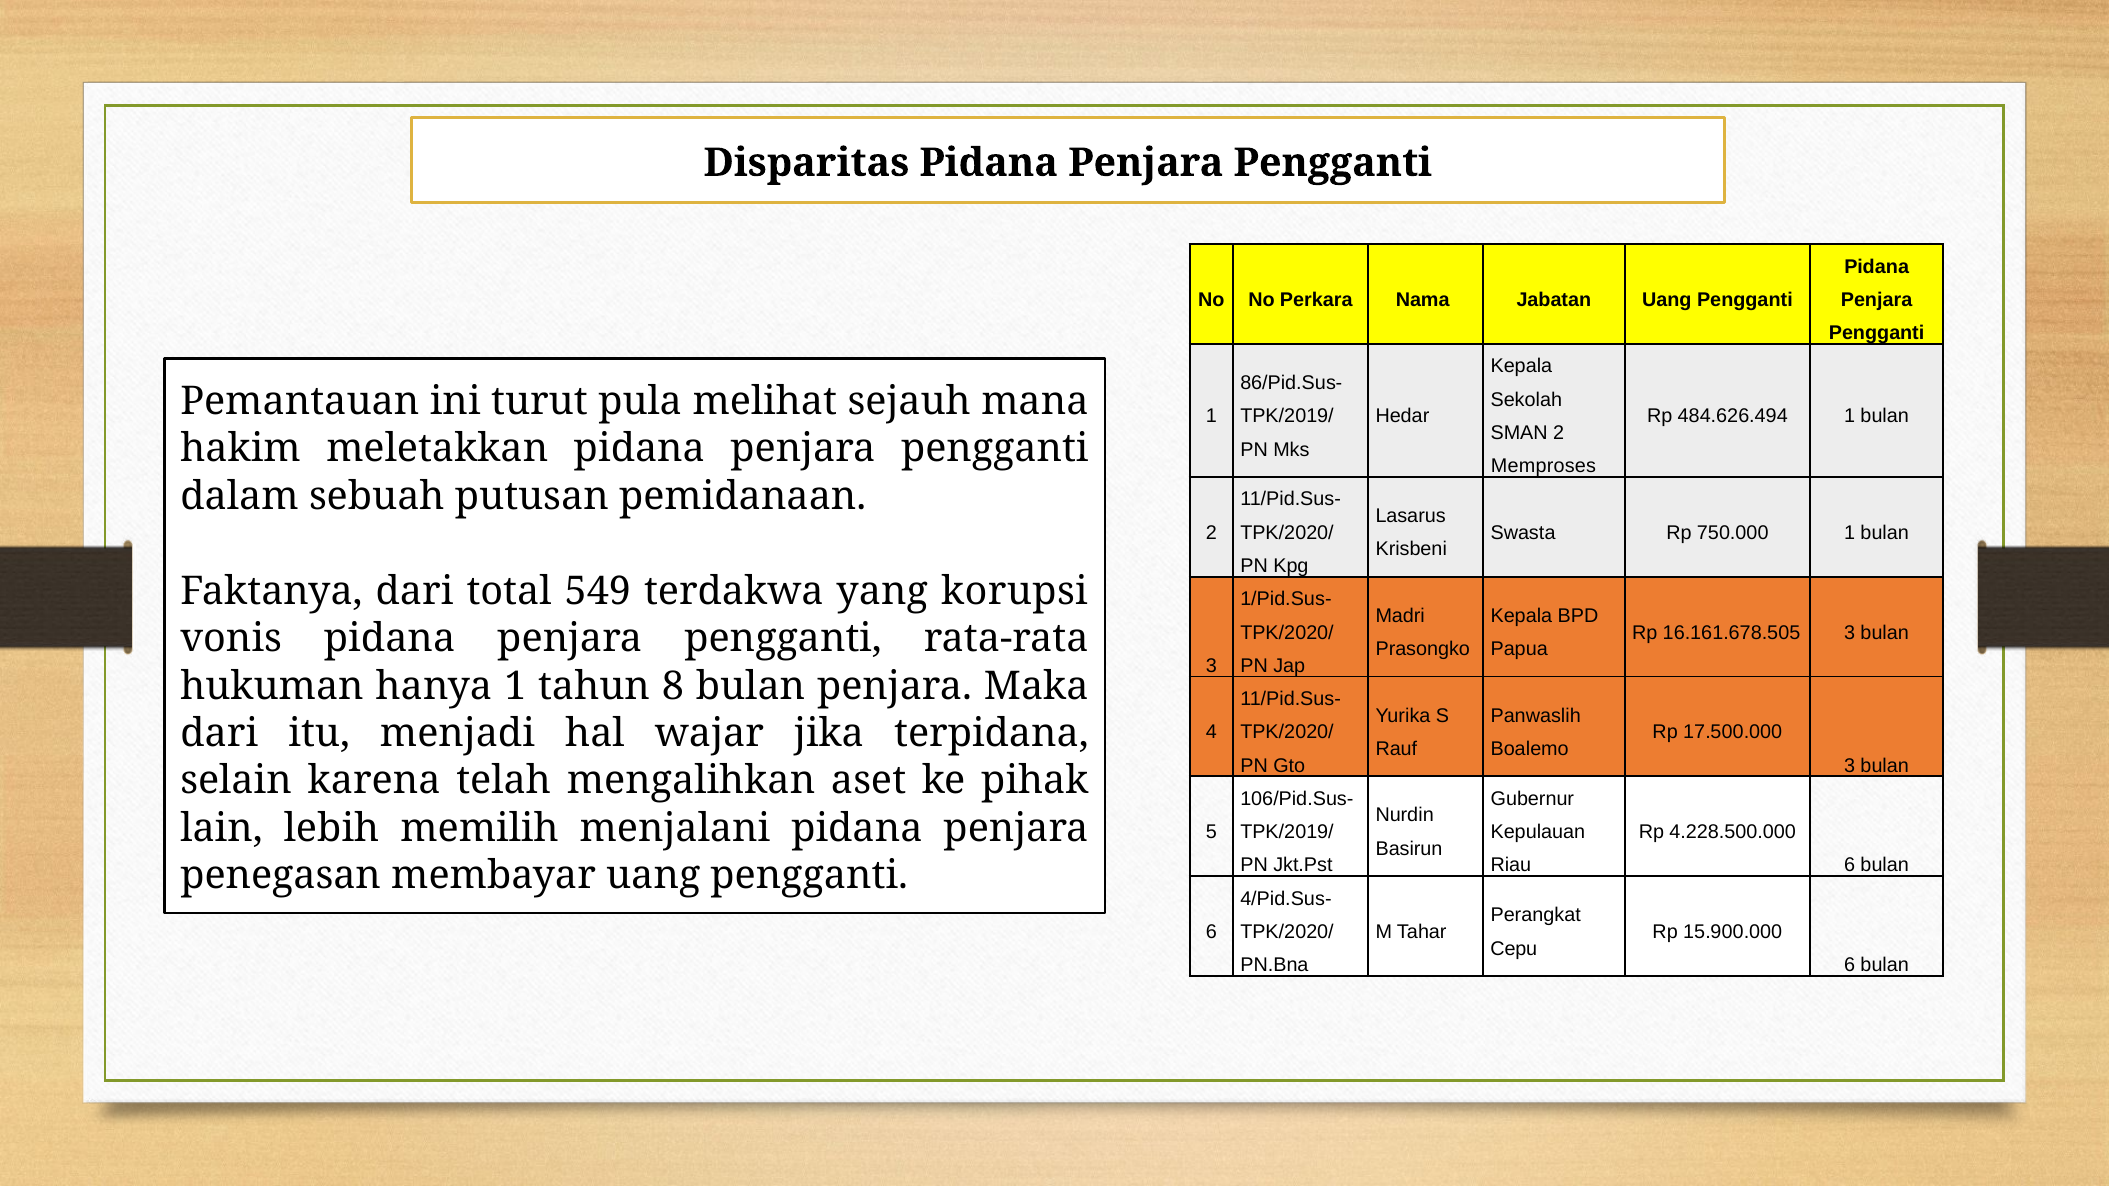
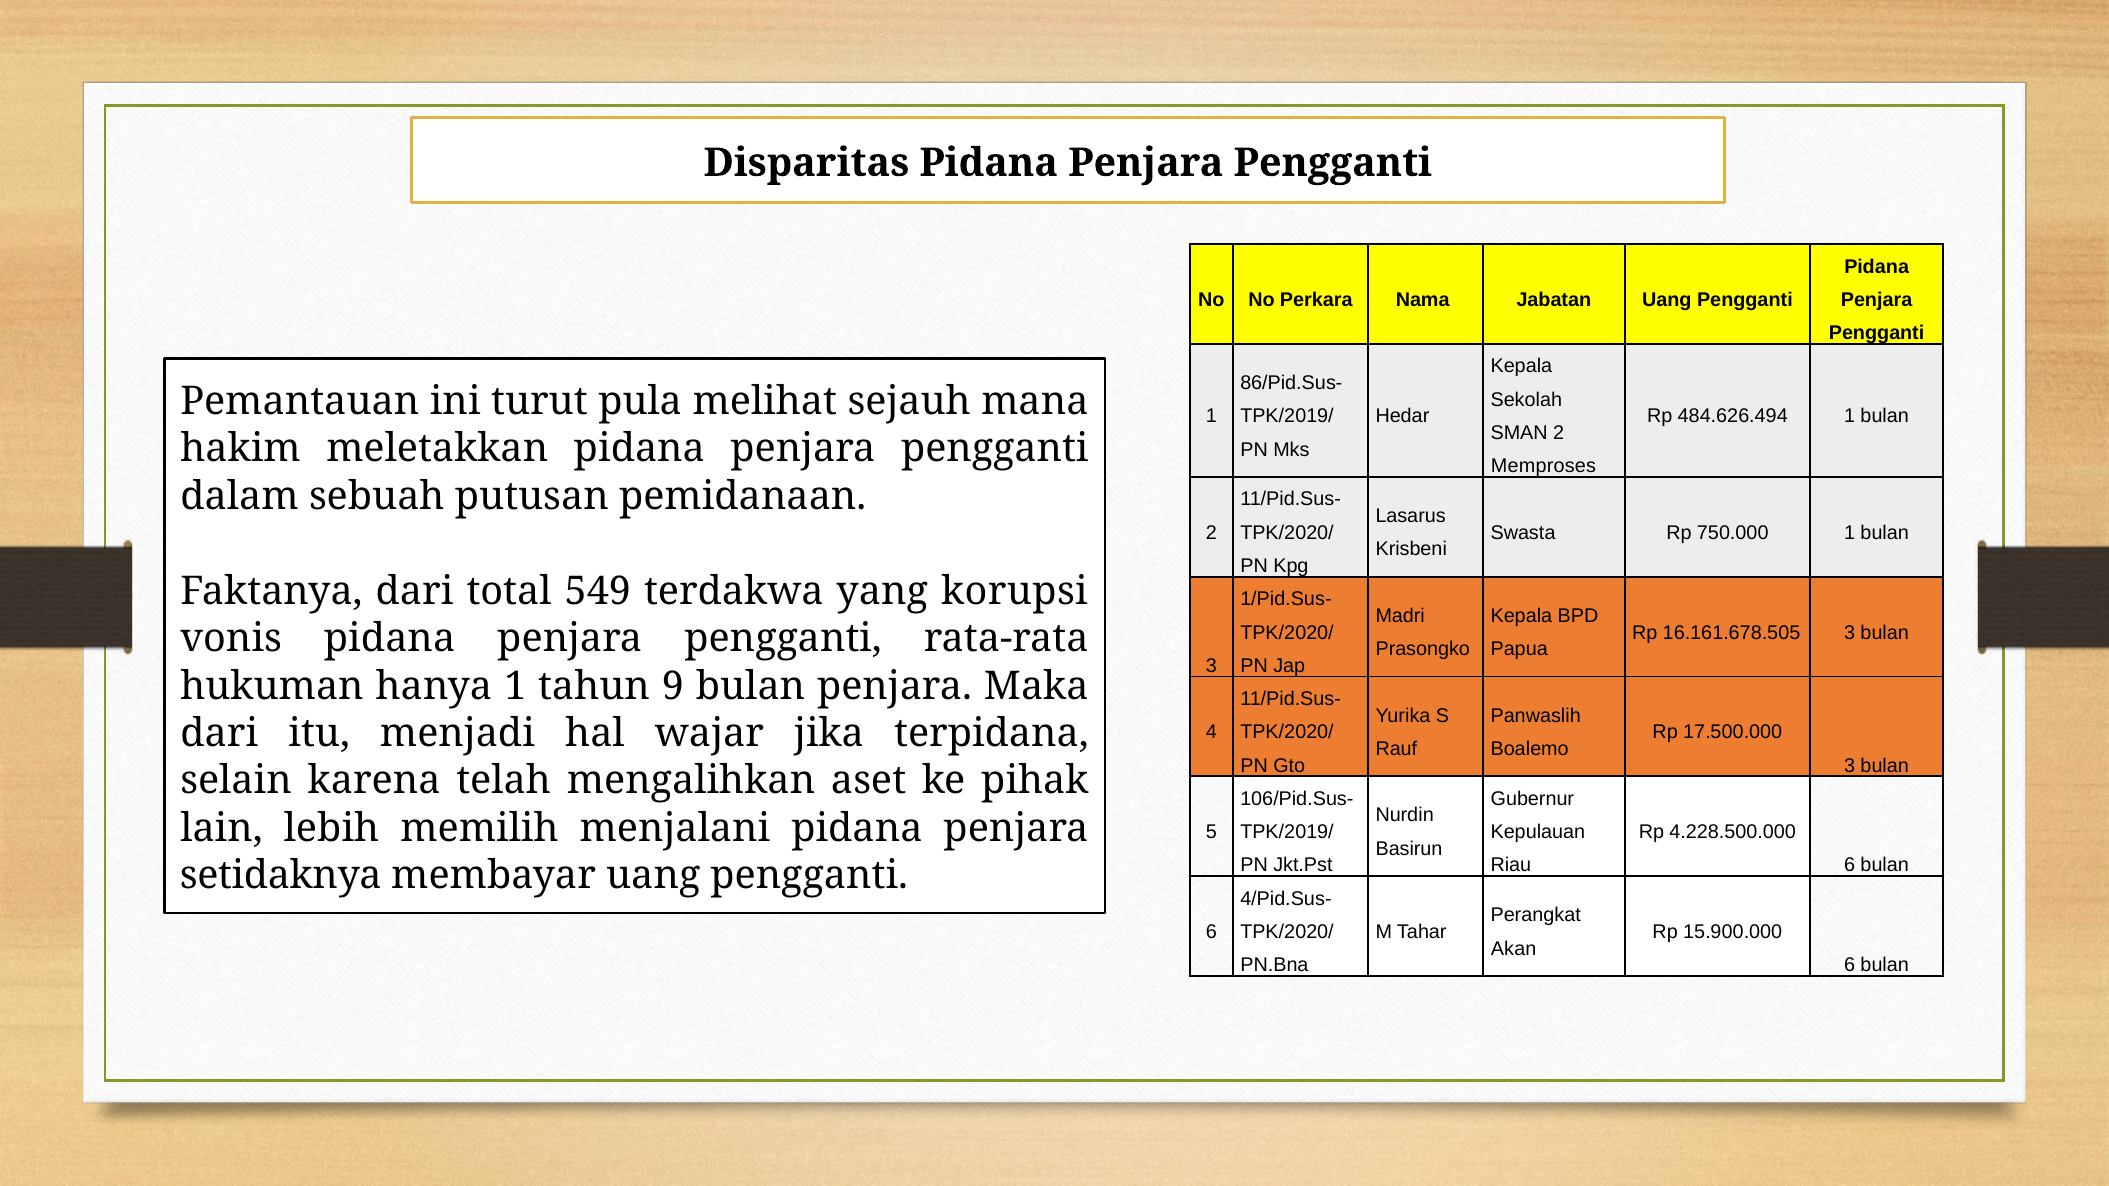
8: 8 -> 9
penegasan: penegasan -> setidaknya
Cepu: Cepu -> Akan
